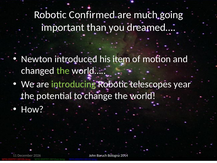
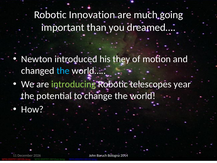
Confirmed: Confirmed -> Innovation
item: item -> they
the at (63, 71) colour: light green -> light blue
